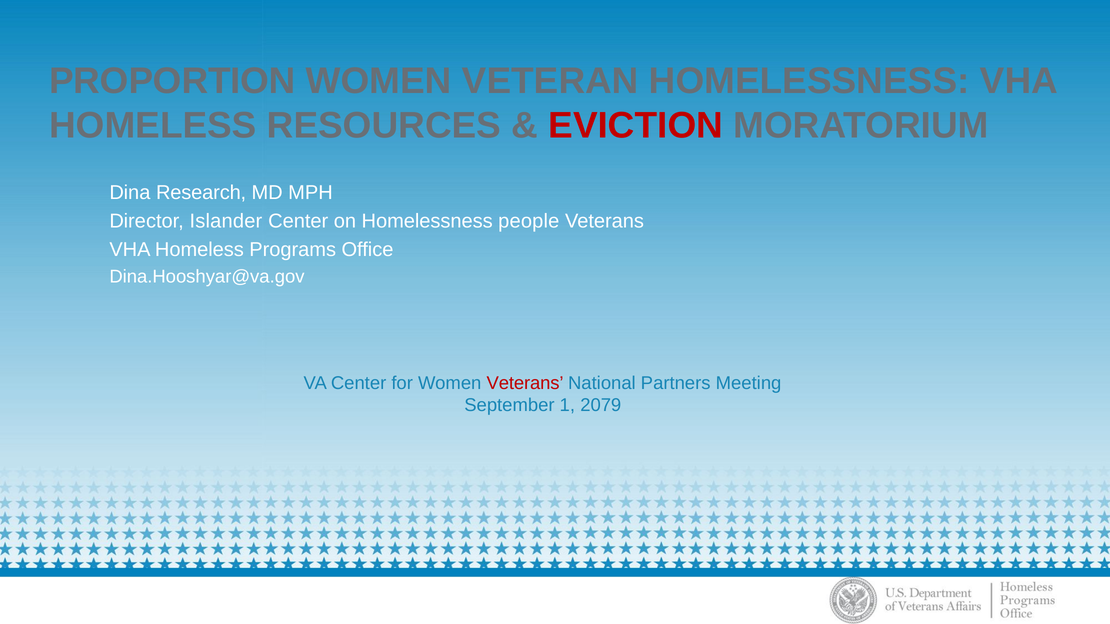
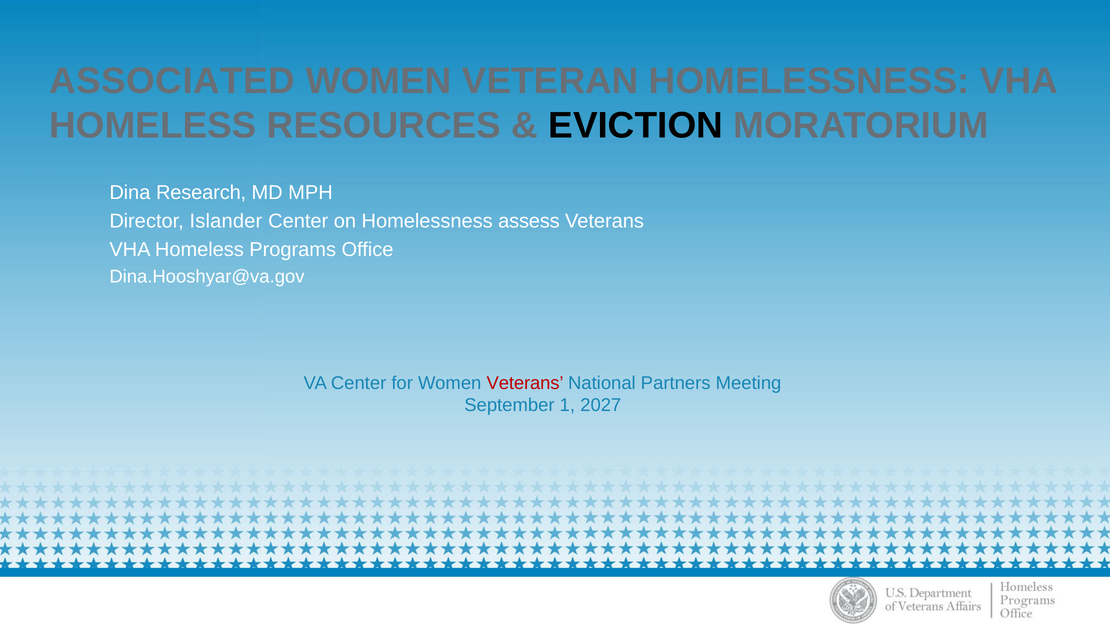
PROPORTION: PROPORTION -> ASSOCIATED
EVICTION colour: red -> black
people: people -> assess
2079: 2079 -> 2027
